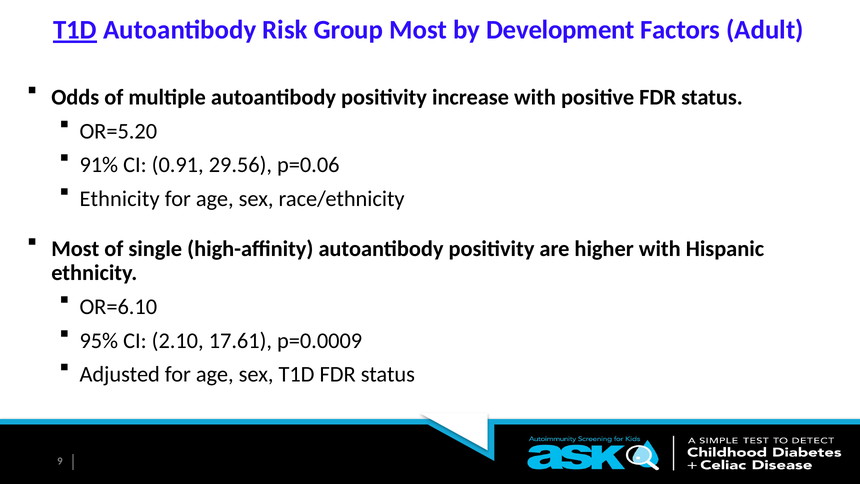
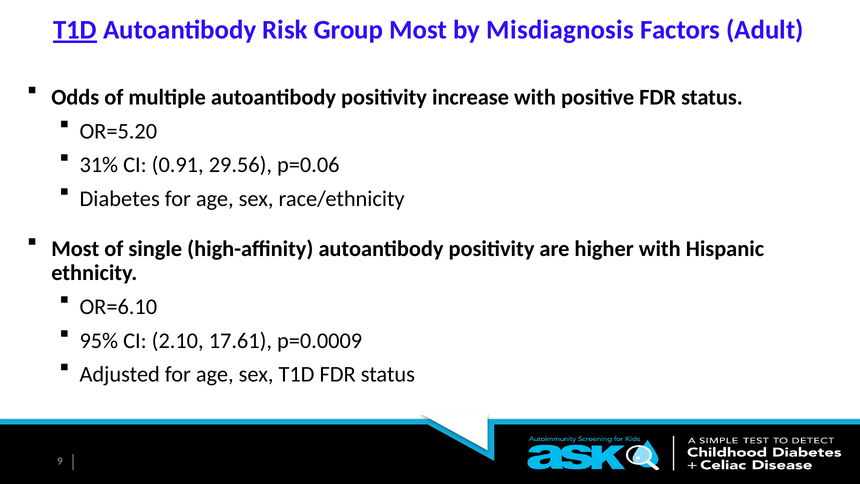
Development: Development -> Misdiagnosis
91%: 91% -> 31%
Ethnicity at (120, 199): Ethnicity -> Diabetes
